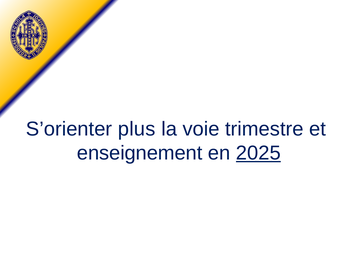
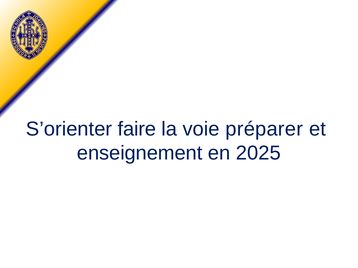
plus: plus -> faire
trimestre: trimestre -> préparer
2025 underline: present -> none
